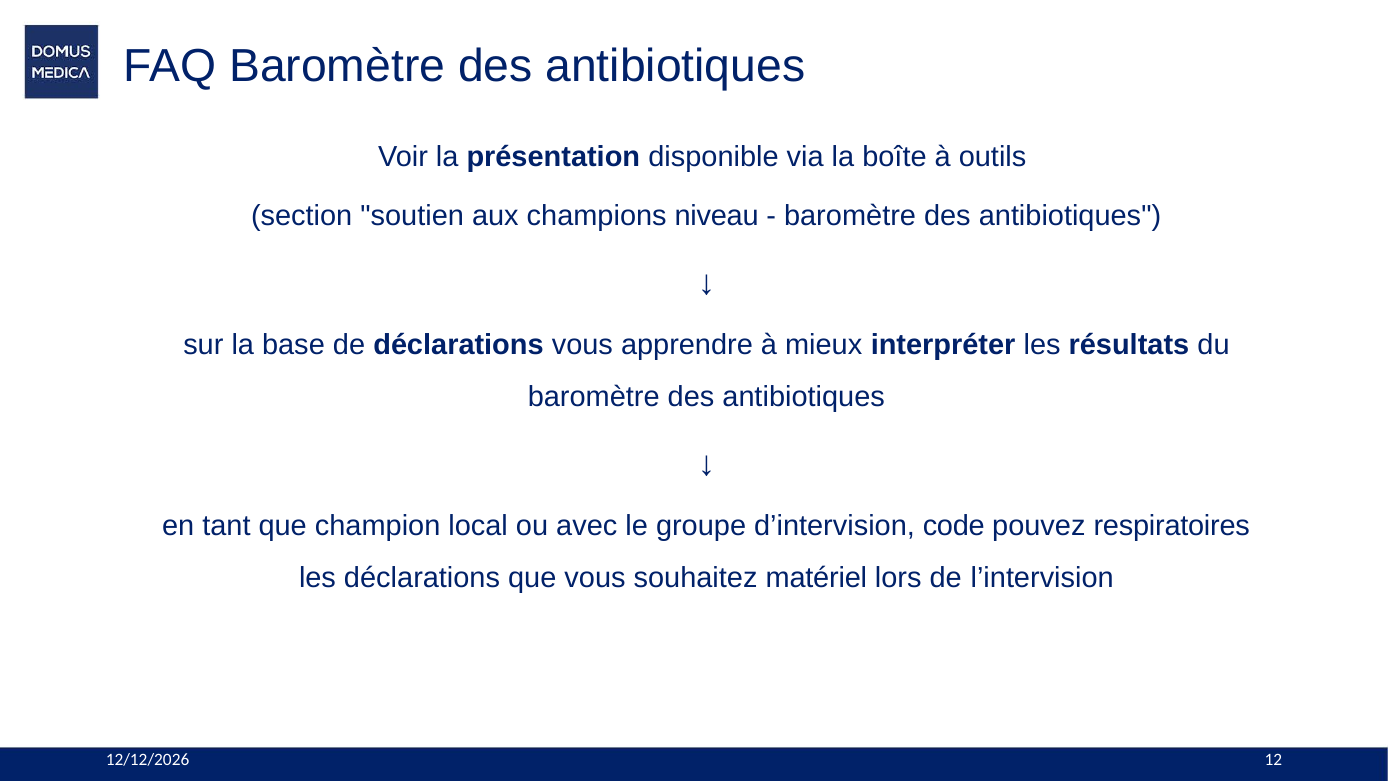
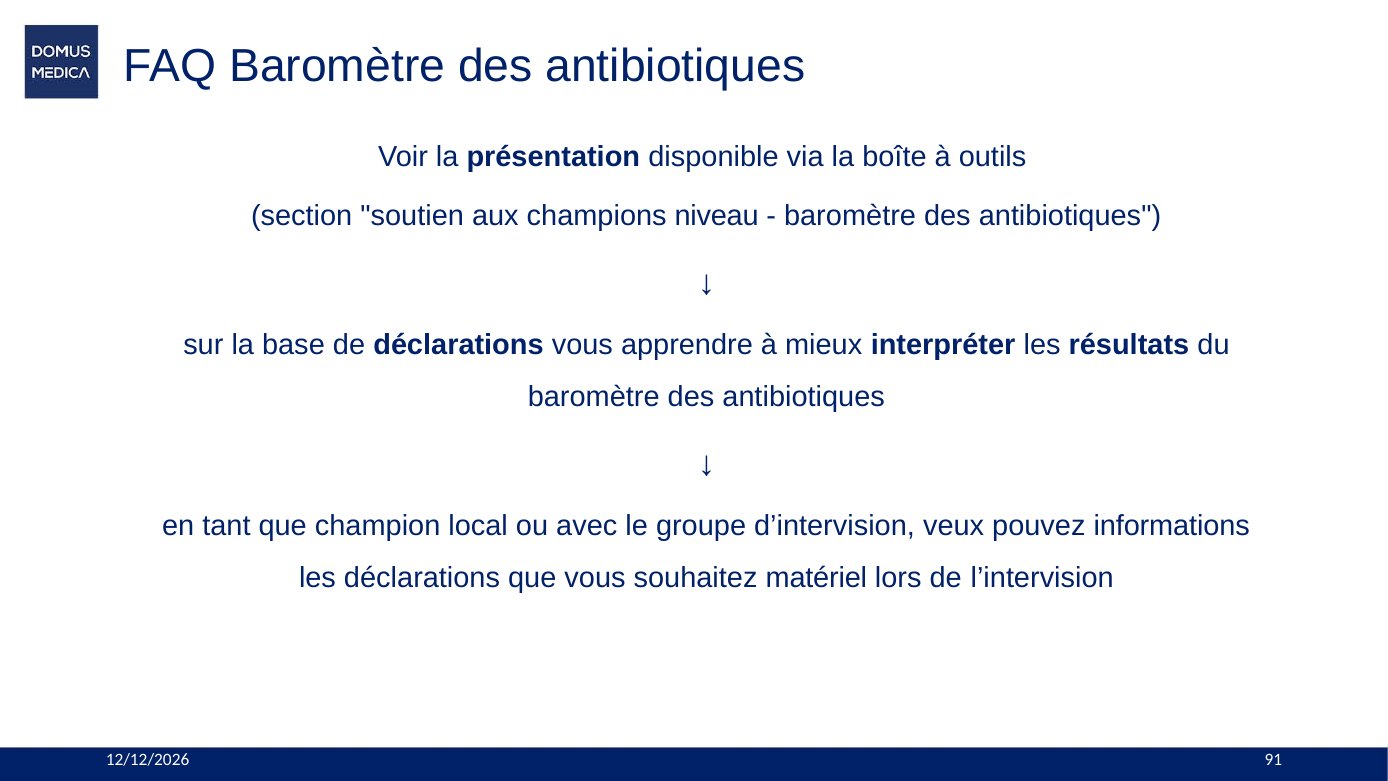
code: code -> veux
respiratoires: respiratoires -> informations
12: 12 -> 91
